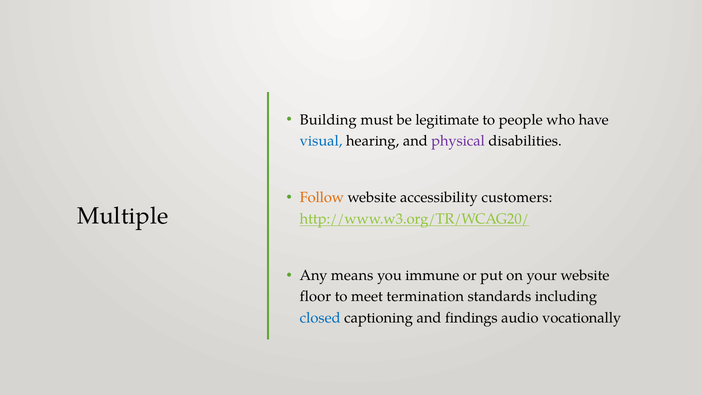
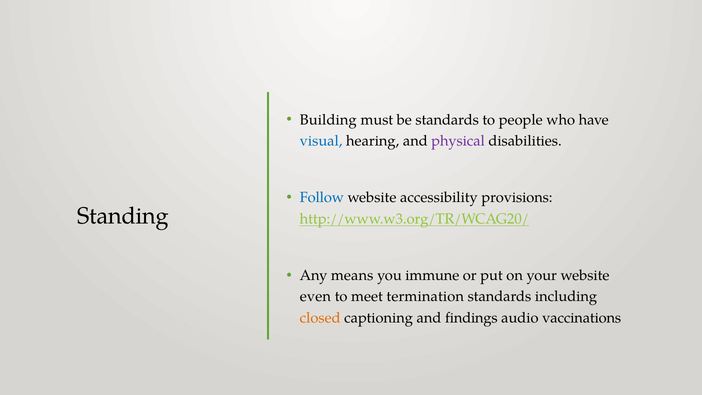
be legitimate: legitimate -> standards
Follow colour: orange -> blue
customers: customers -> provisions
Multiple: Multiple -> Standing
floor: floor -> even
closed colour: blue -> orange
vocationally: vocationally -> vaccinations
